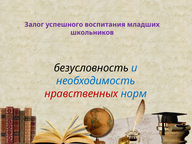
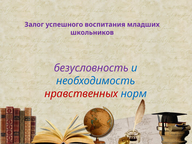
безусловность colour: black -> purple
